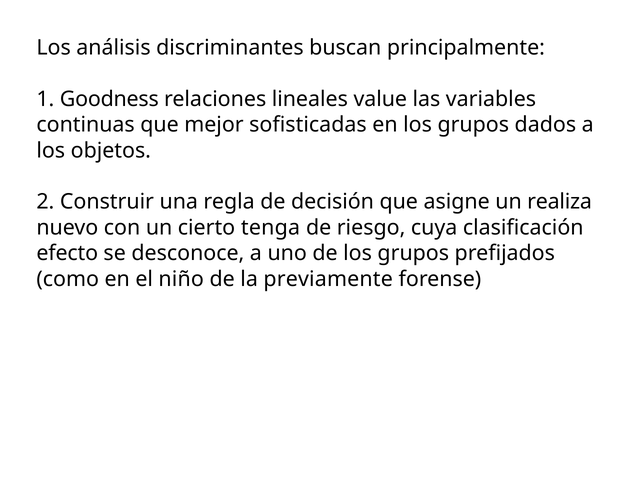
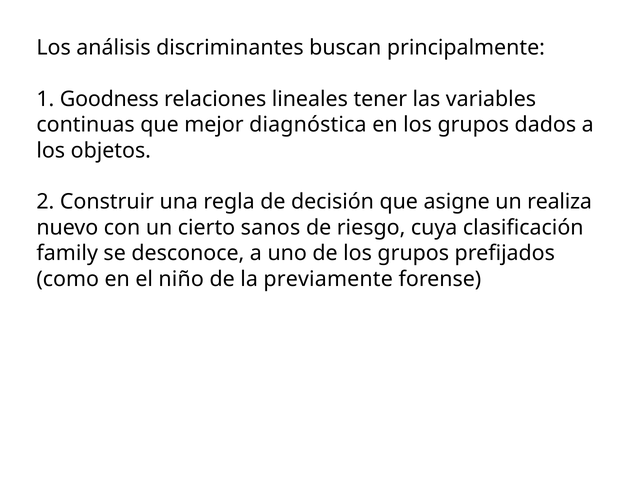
value: value -> tener
sofisticadas: sofisticadas -> diagnóstica
tenga: tenga -> sanos
efecto: efecto -> family
